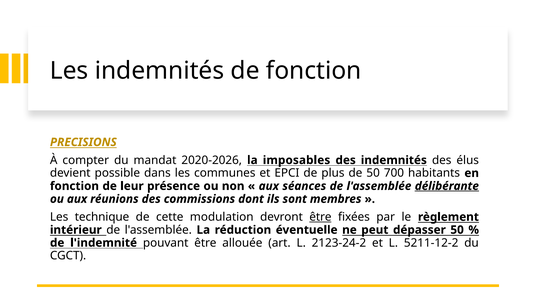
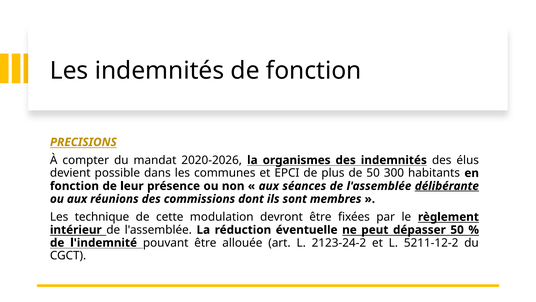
imposables: imposables -> organismes
700: 700 -> 300
être at (320, 217) underline: present -> none
